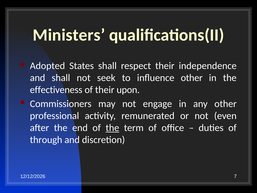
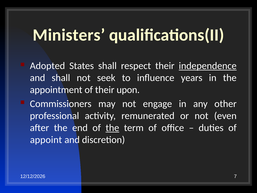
independence underline: none -> present
influence other: other -> years
effectiveness: effectiveness -> appointment
through: through -> appoint
